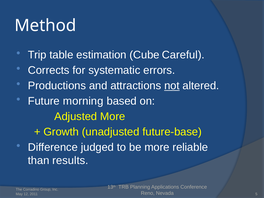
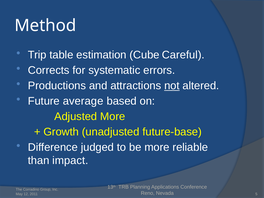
morning: morning -> average
results: results -> impact
